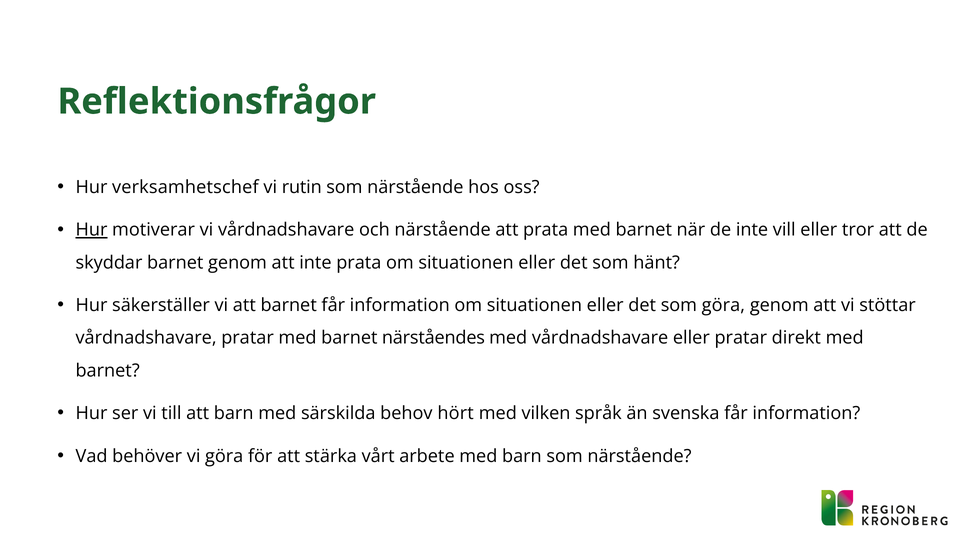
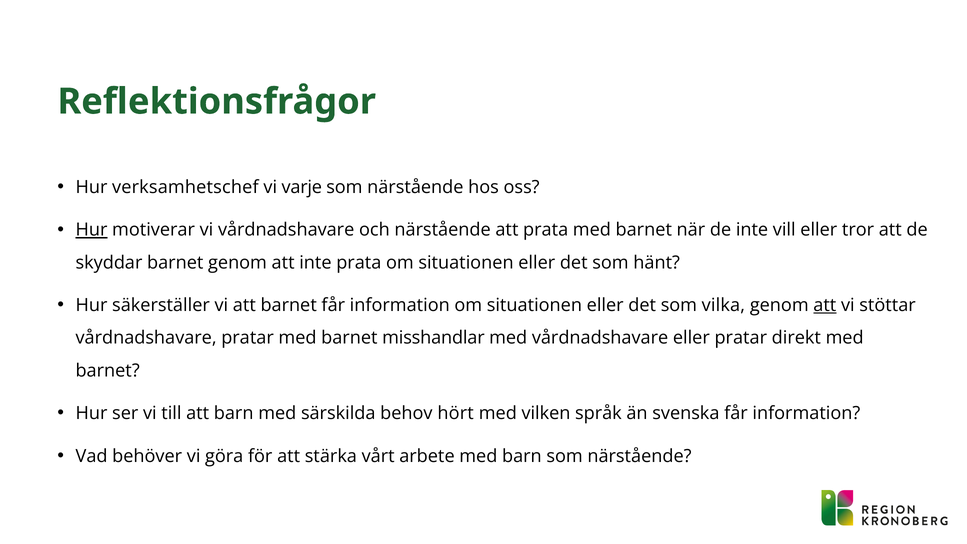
rutin: rutin -> varje
som göra: göra -> vilka
att at (825, 305) underline: none -> present
närståendes: närståendes -> misshandlar
